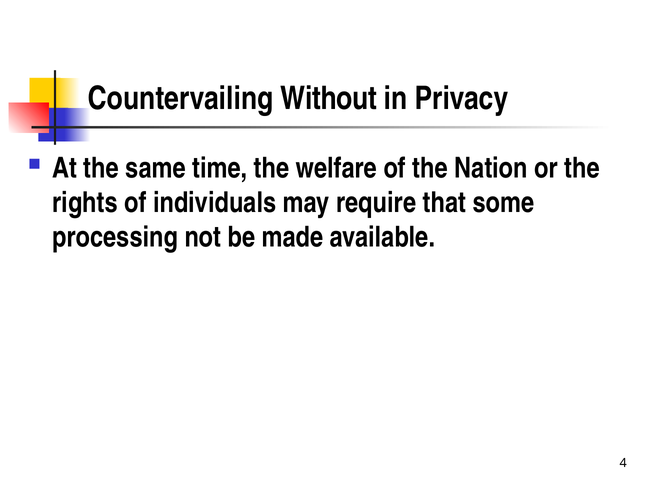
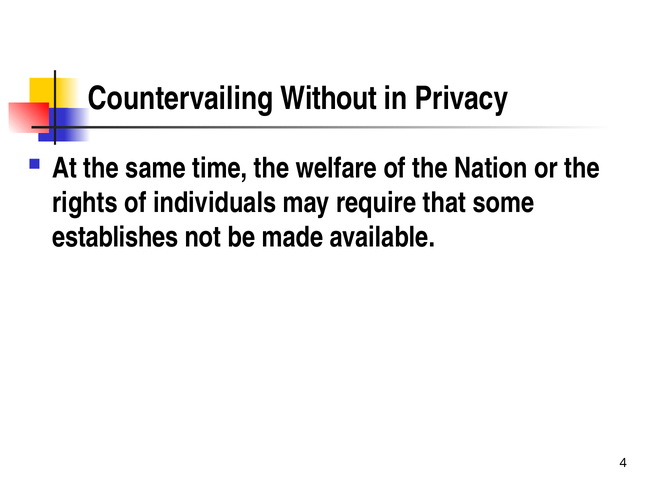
processing: processing -> establishes
